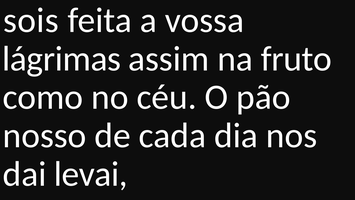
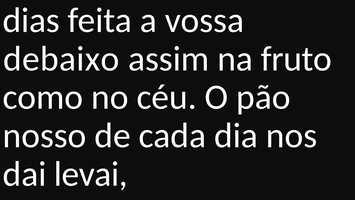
sois: sois -> dias
lágrimas: lágrimas -> debaixo
